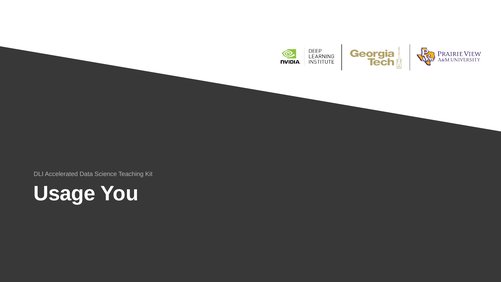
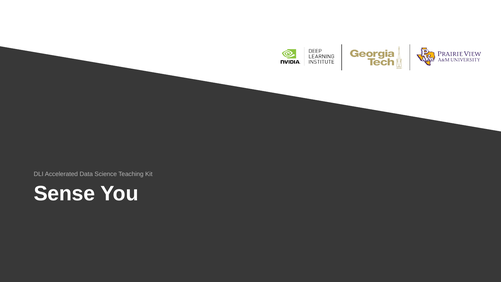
Usage: Usage -> Sense
